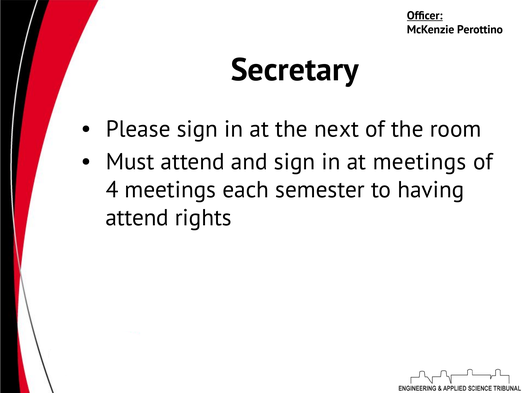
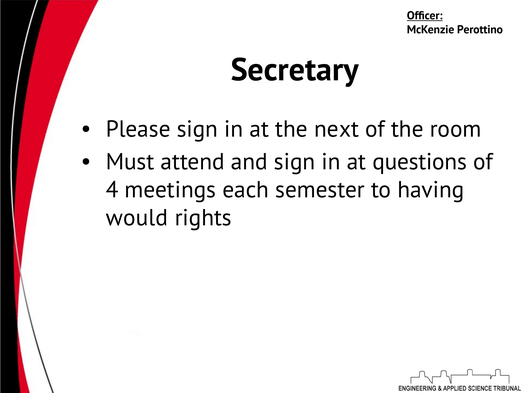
at meetings: meetings -> questions
attend at (137, 218): attend -> would
